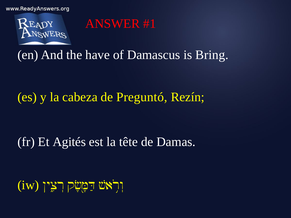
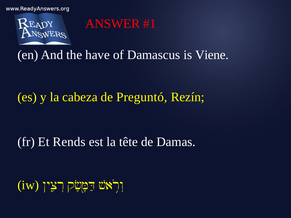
Bring: Bring -> Viene
Agités: Agités -> Rends
